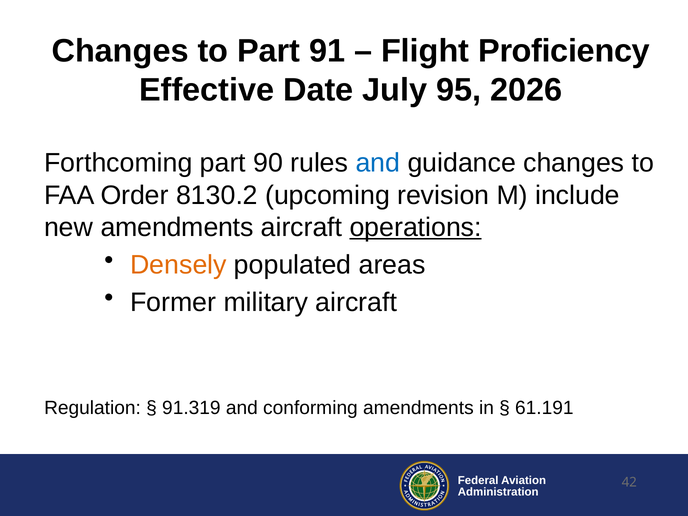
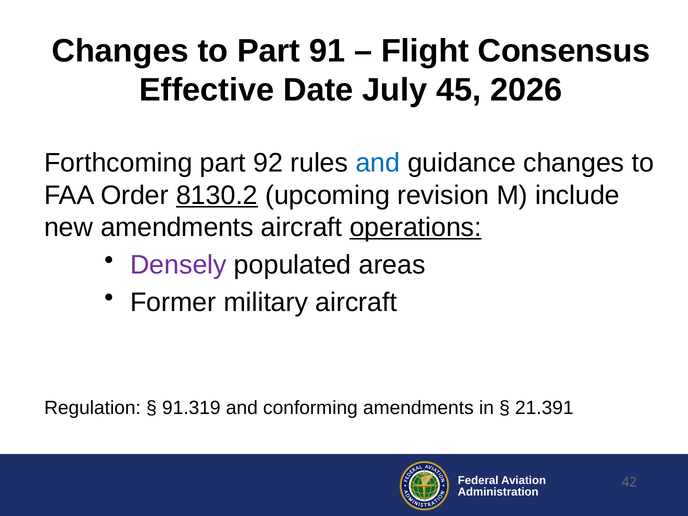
Proficiency: Proficiency -> Consensus
95: 95 -> 45
90: 90 -> 92
8130.2 underline: none -> present
Densely colour: orange -> purple
61.191: 61.191 -> 21.391
